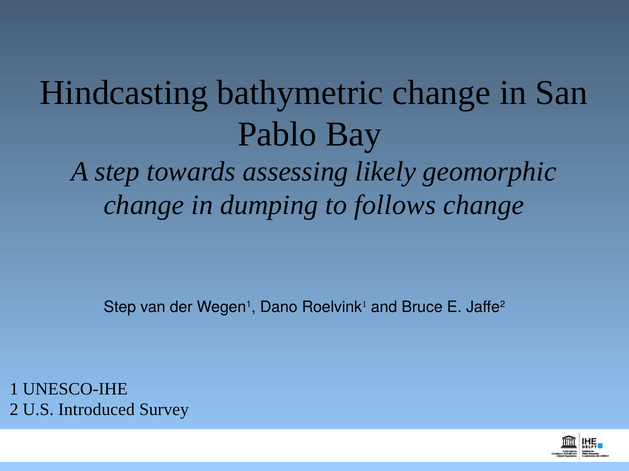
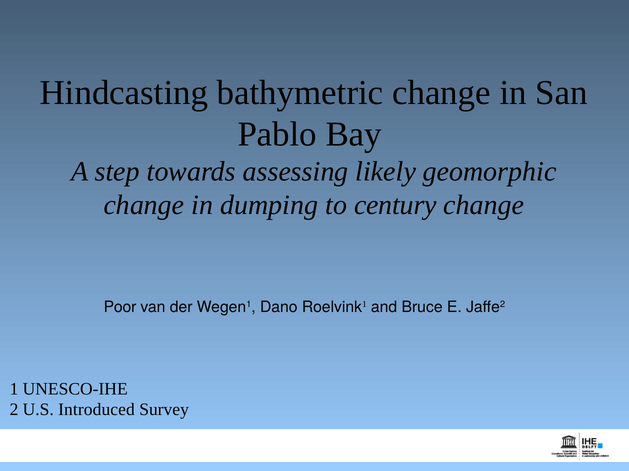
follows: follows -> century
Step at (120, 307): Step -> Poor
